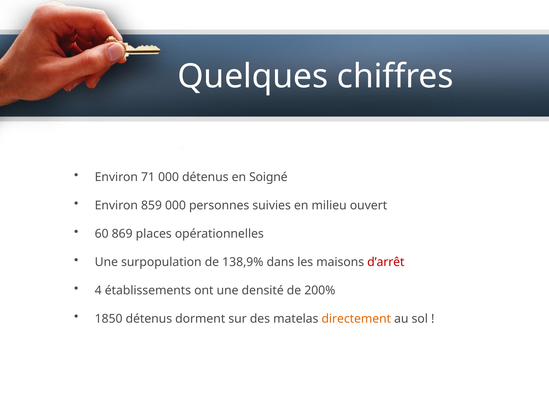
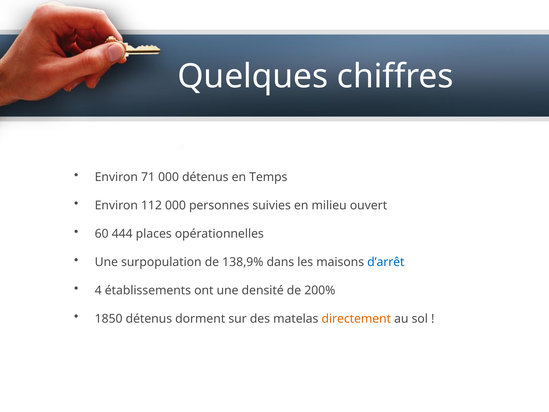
Soigné: Soigné -> Temps
859: 859 -> 112
869: 869 -> 444
d’arrêt colour: red -> blue
